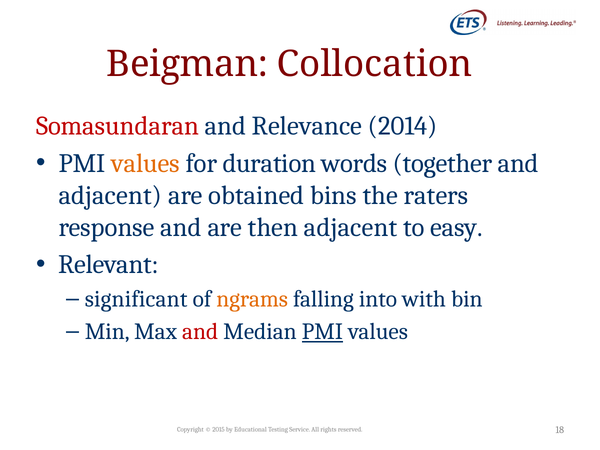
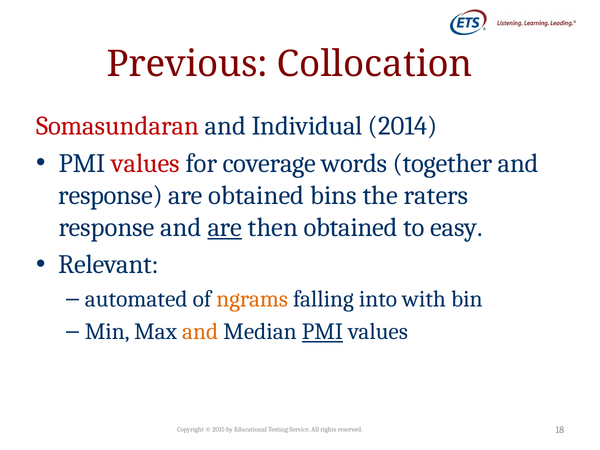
Beigman: Beigman -> Previous
Relevance: Relevance -> Individual
values at (146, 163) colour: orange -> red
duration: duration -> coverage
adjacent at (110, 195): adjacent -> response
are at (225, 227) underline: none -> present
then adjacent: adjacent -> obtained
significant: significant -> automated
and at (200, 332) colour: red -> orange
